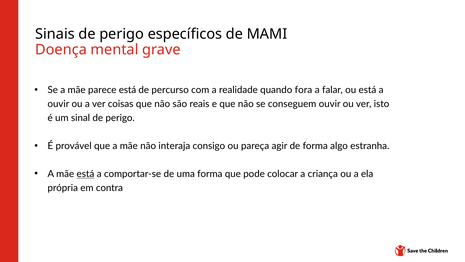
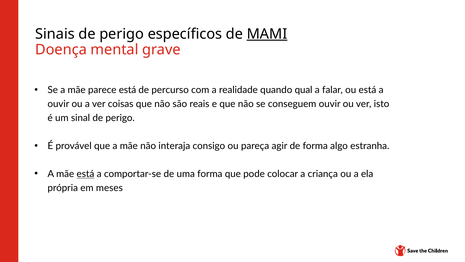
MAMI underline: none -> present
fora: fora -> qual
contra: contra -> meses
